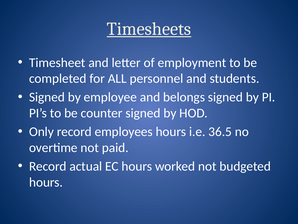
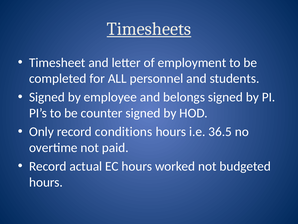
employees: employees -> conditions
